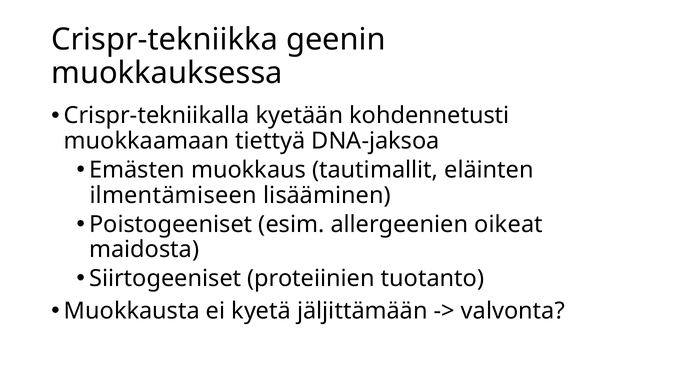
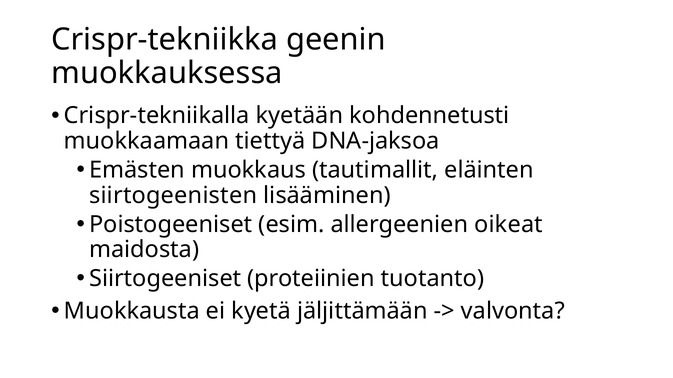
ilmentämiseen: ilmentämiseen -> siirtogeenisten
